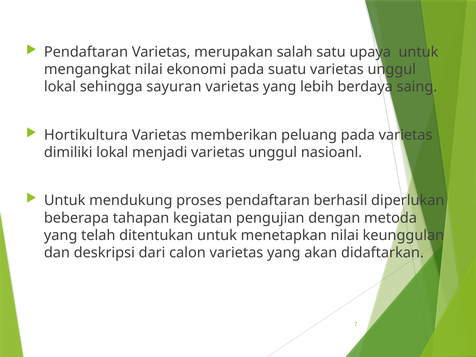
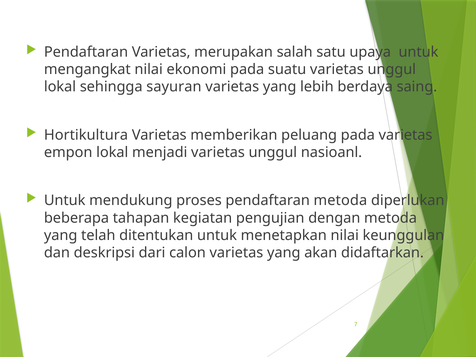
dimiliki: dimiliki -> empon
pendaftaran berhasil: berhasil -> metoda
